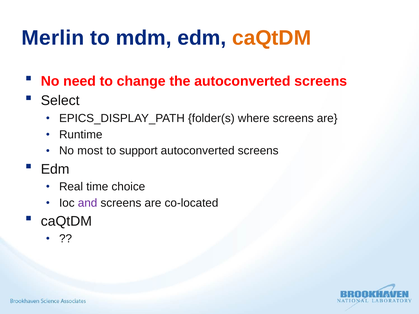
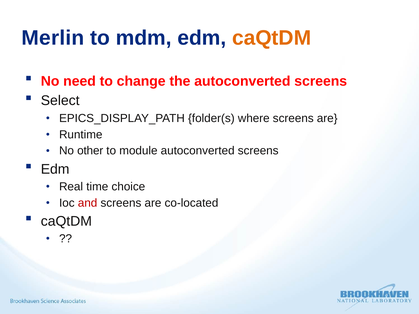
most: most -> other
support: support -> module
and colour: purple -> red
